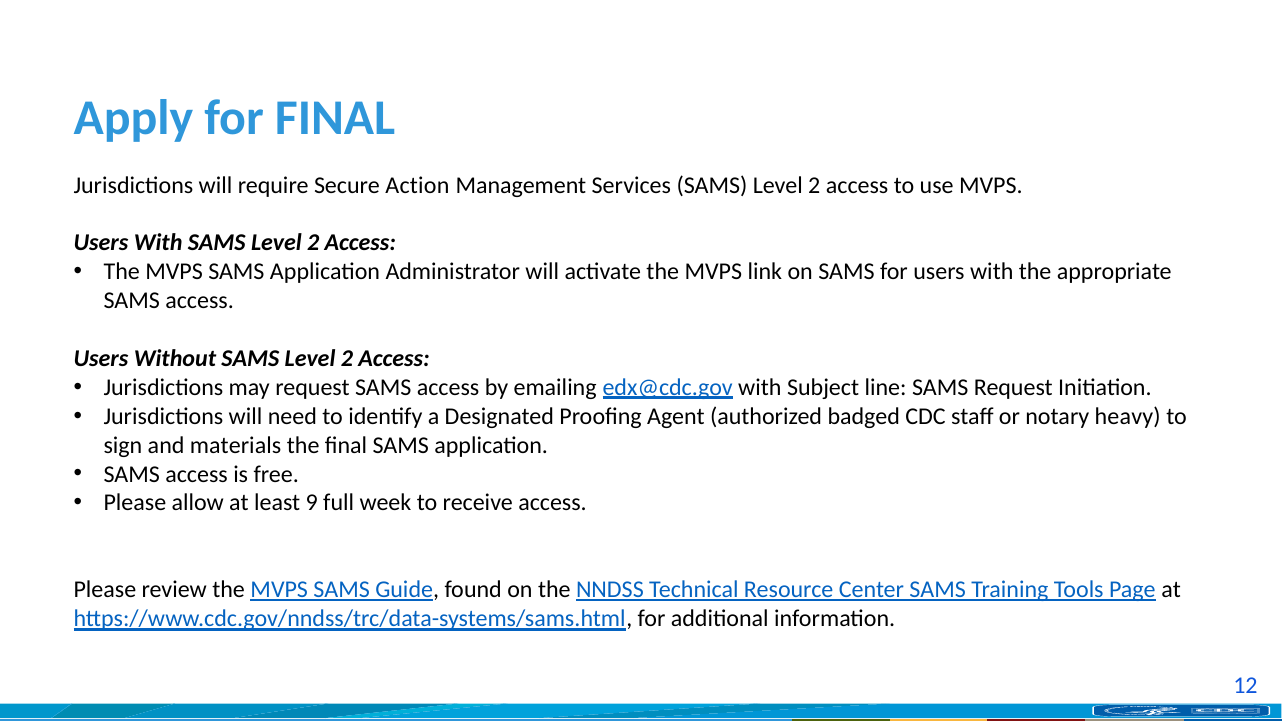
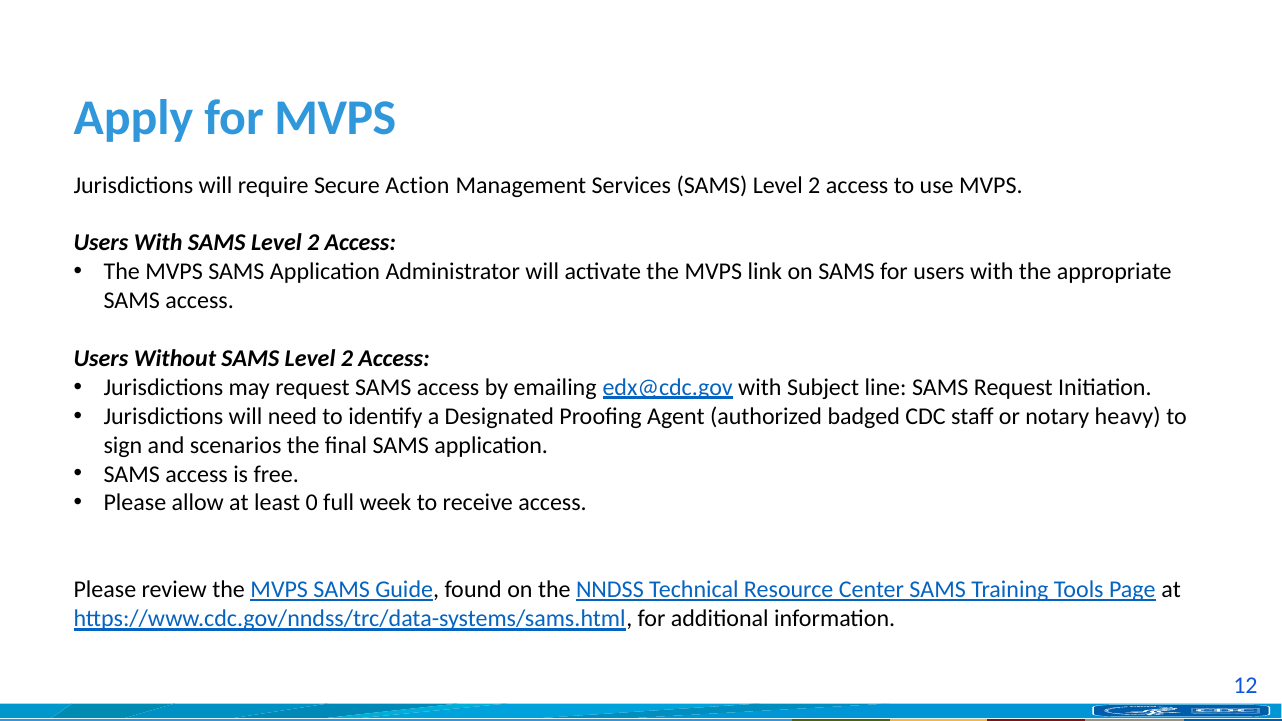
for FINAL: FINAL -> MVPS
materials: materials -> scenarios
9: 9 -> 0
